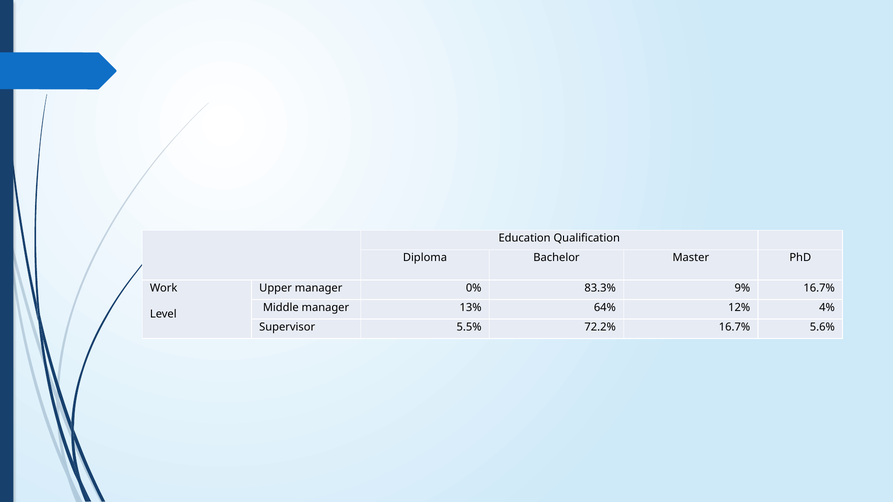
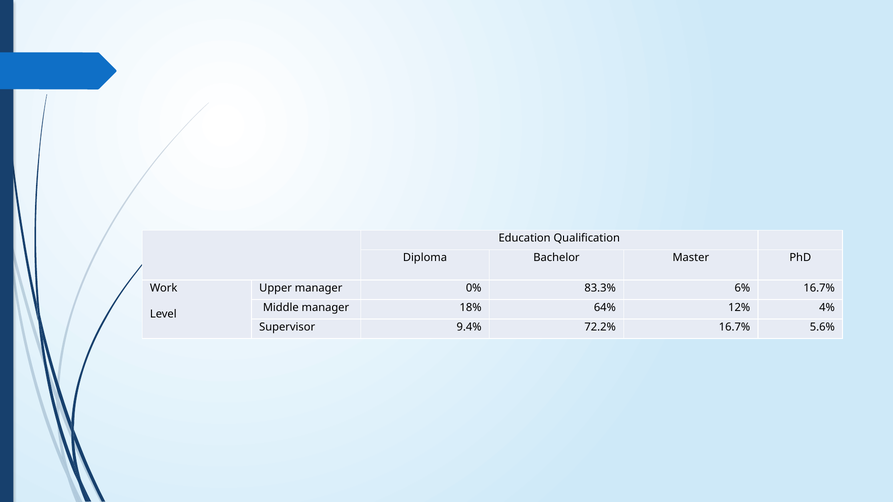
9%: 9% -> 6%
13%: 13% -> 18%
5.5%: 5.5% -> 9.4%
